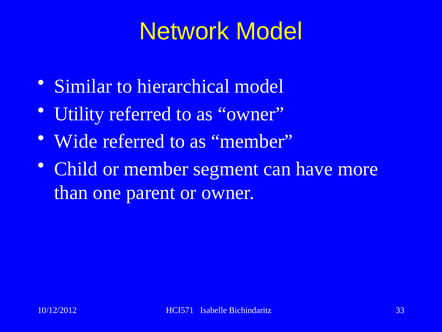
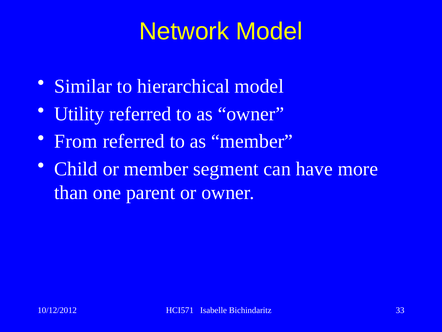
Wide: Wide -> From
